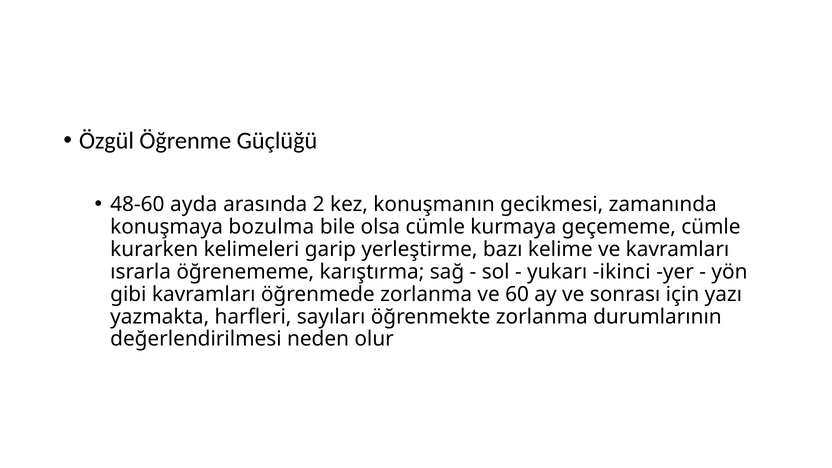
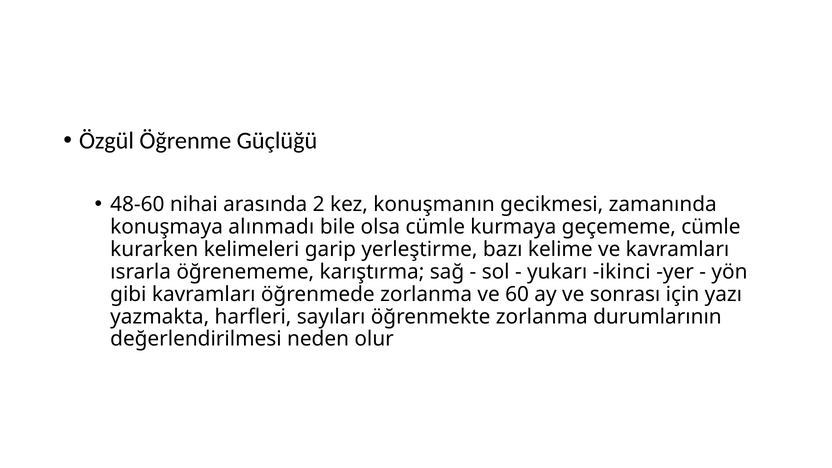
ayda: ayda -> nihai
bozulma: bozulma -> alınmadı
